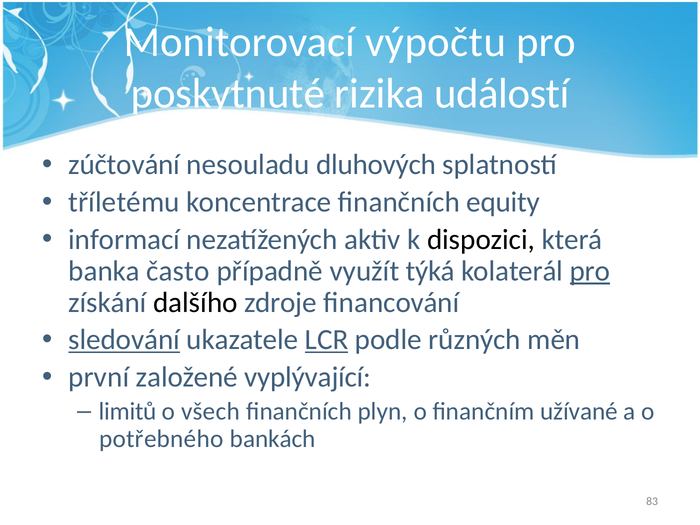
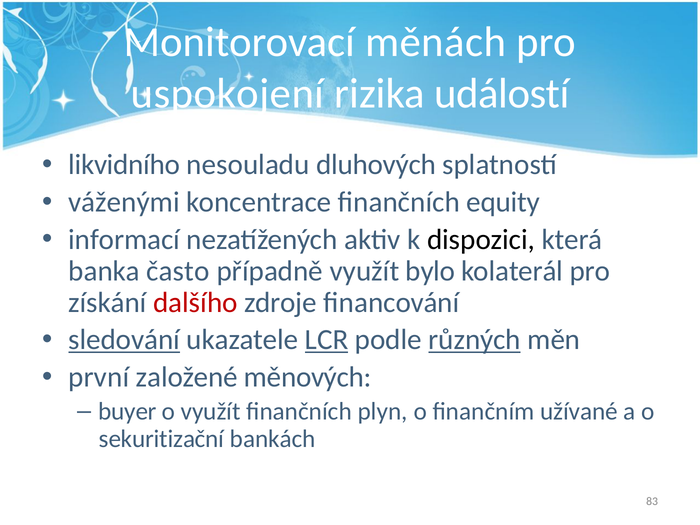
výpočtu: výpočtu -> měnách
poskytnuté: poskytnuté -> uspokojení
zúčtování: zúčtování -> likvidního
tříletému: tříletému -> váženými
týká: týká -> bylo
pro at (590, 271) underline: present -> none
dalšího colour: black -> red
různých underline: none -> present
vyplývající: vyplývající -> měnových
limitů: limitů -> buyer
o všech: všech -> využít
potřebného: potřebného -> sekuritizační
